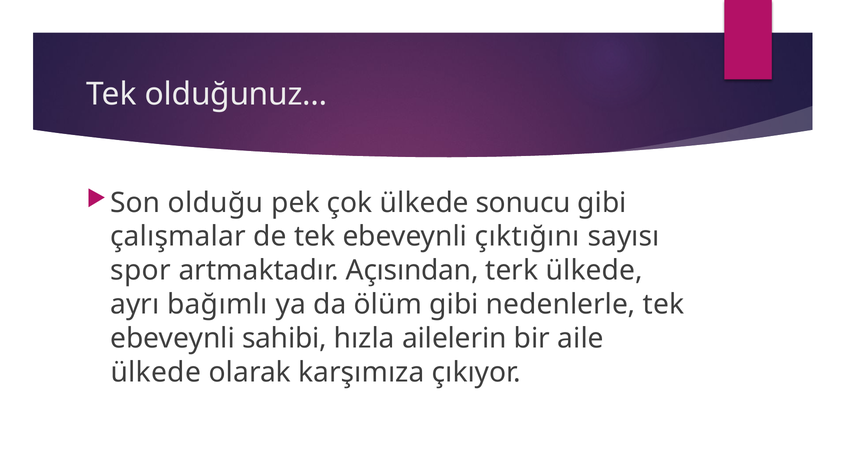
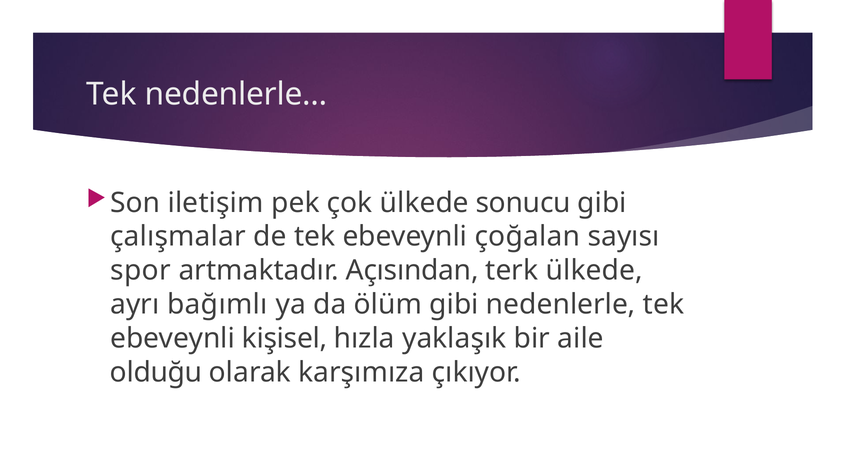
olduğunuz…: olduğunuz… -> nedenlerle…
olduğu: olduğu -> iletişim
çıktığını: çıktığını -> çoğalan
sahibi: sahibi -> kişisel
ailelerin: ailelerin -> yaklaşık
ülkede at (156, 372): ülkede -> olduğu
